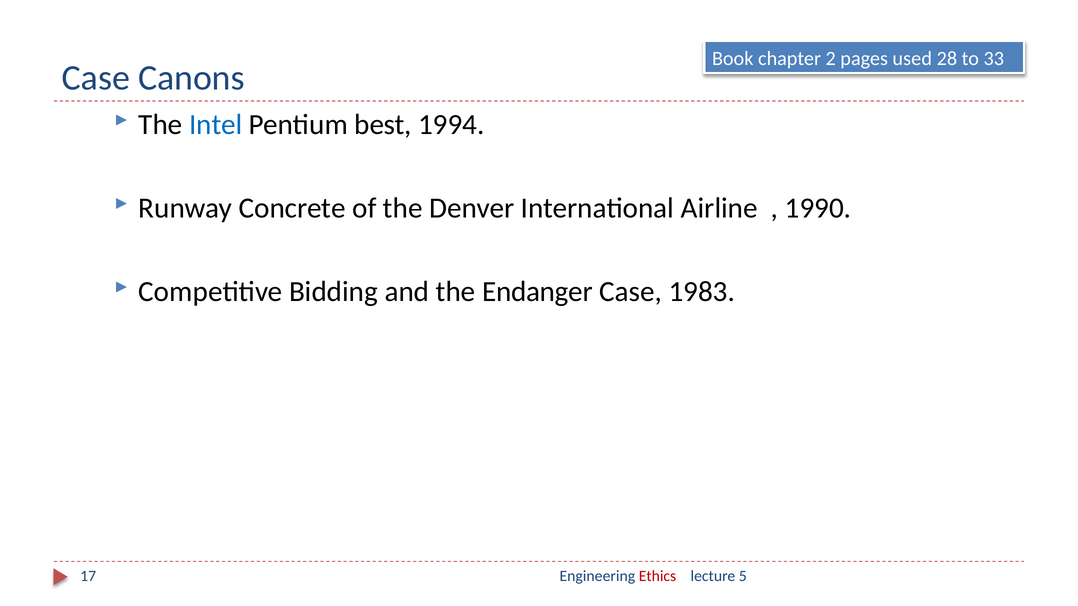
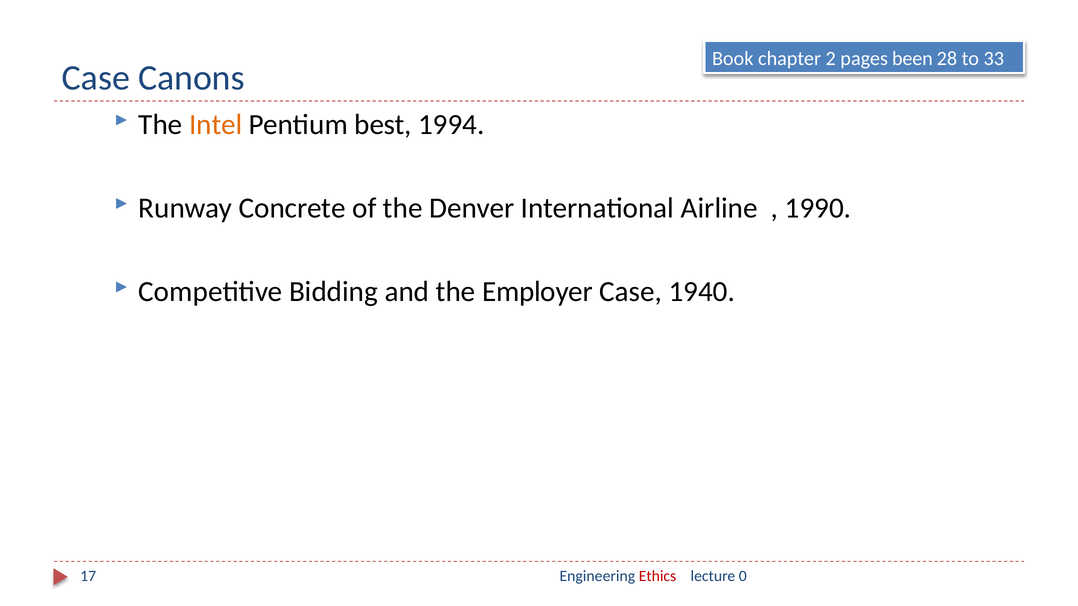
used: used -> been
Intel colour: blue -> orange
Endanger: Endanger -> Employer
1983: 1983 -> 1940
5: 5 -> 0
